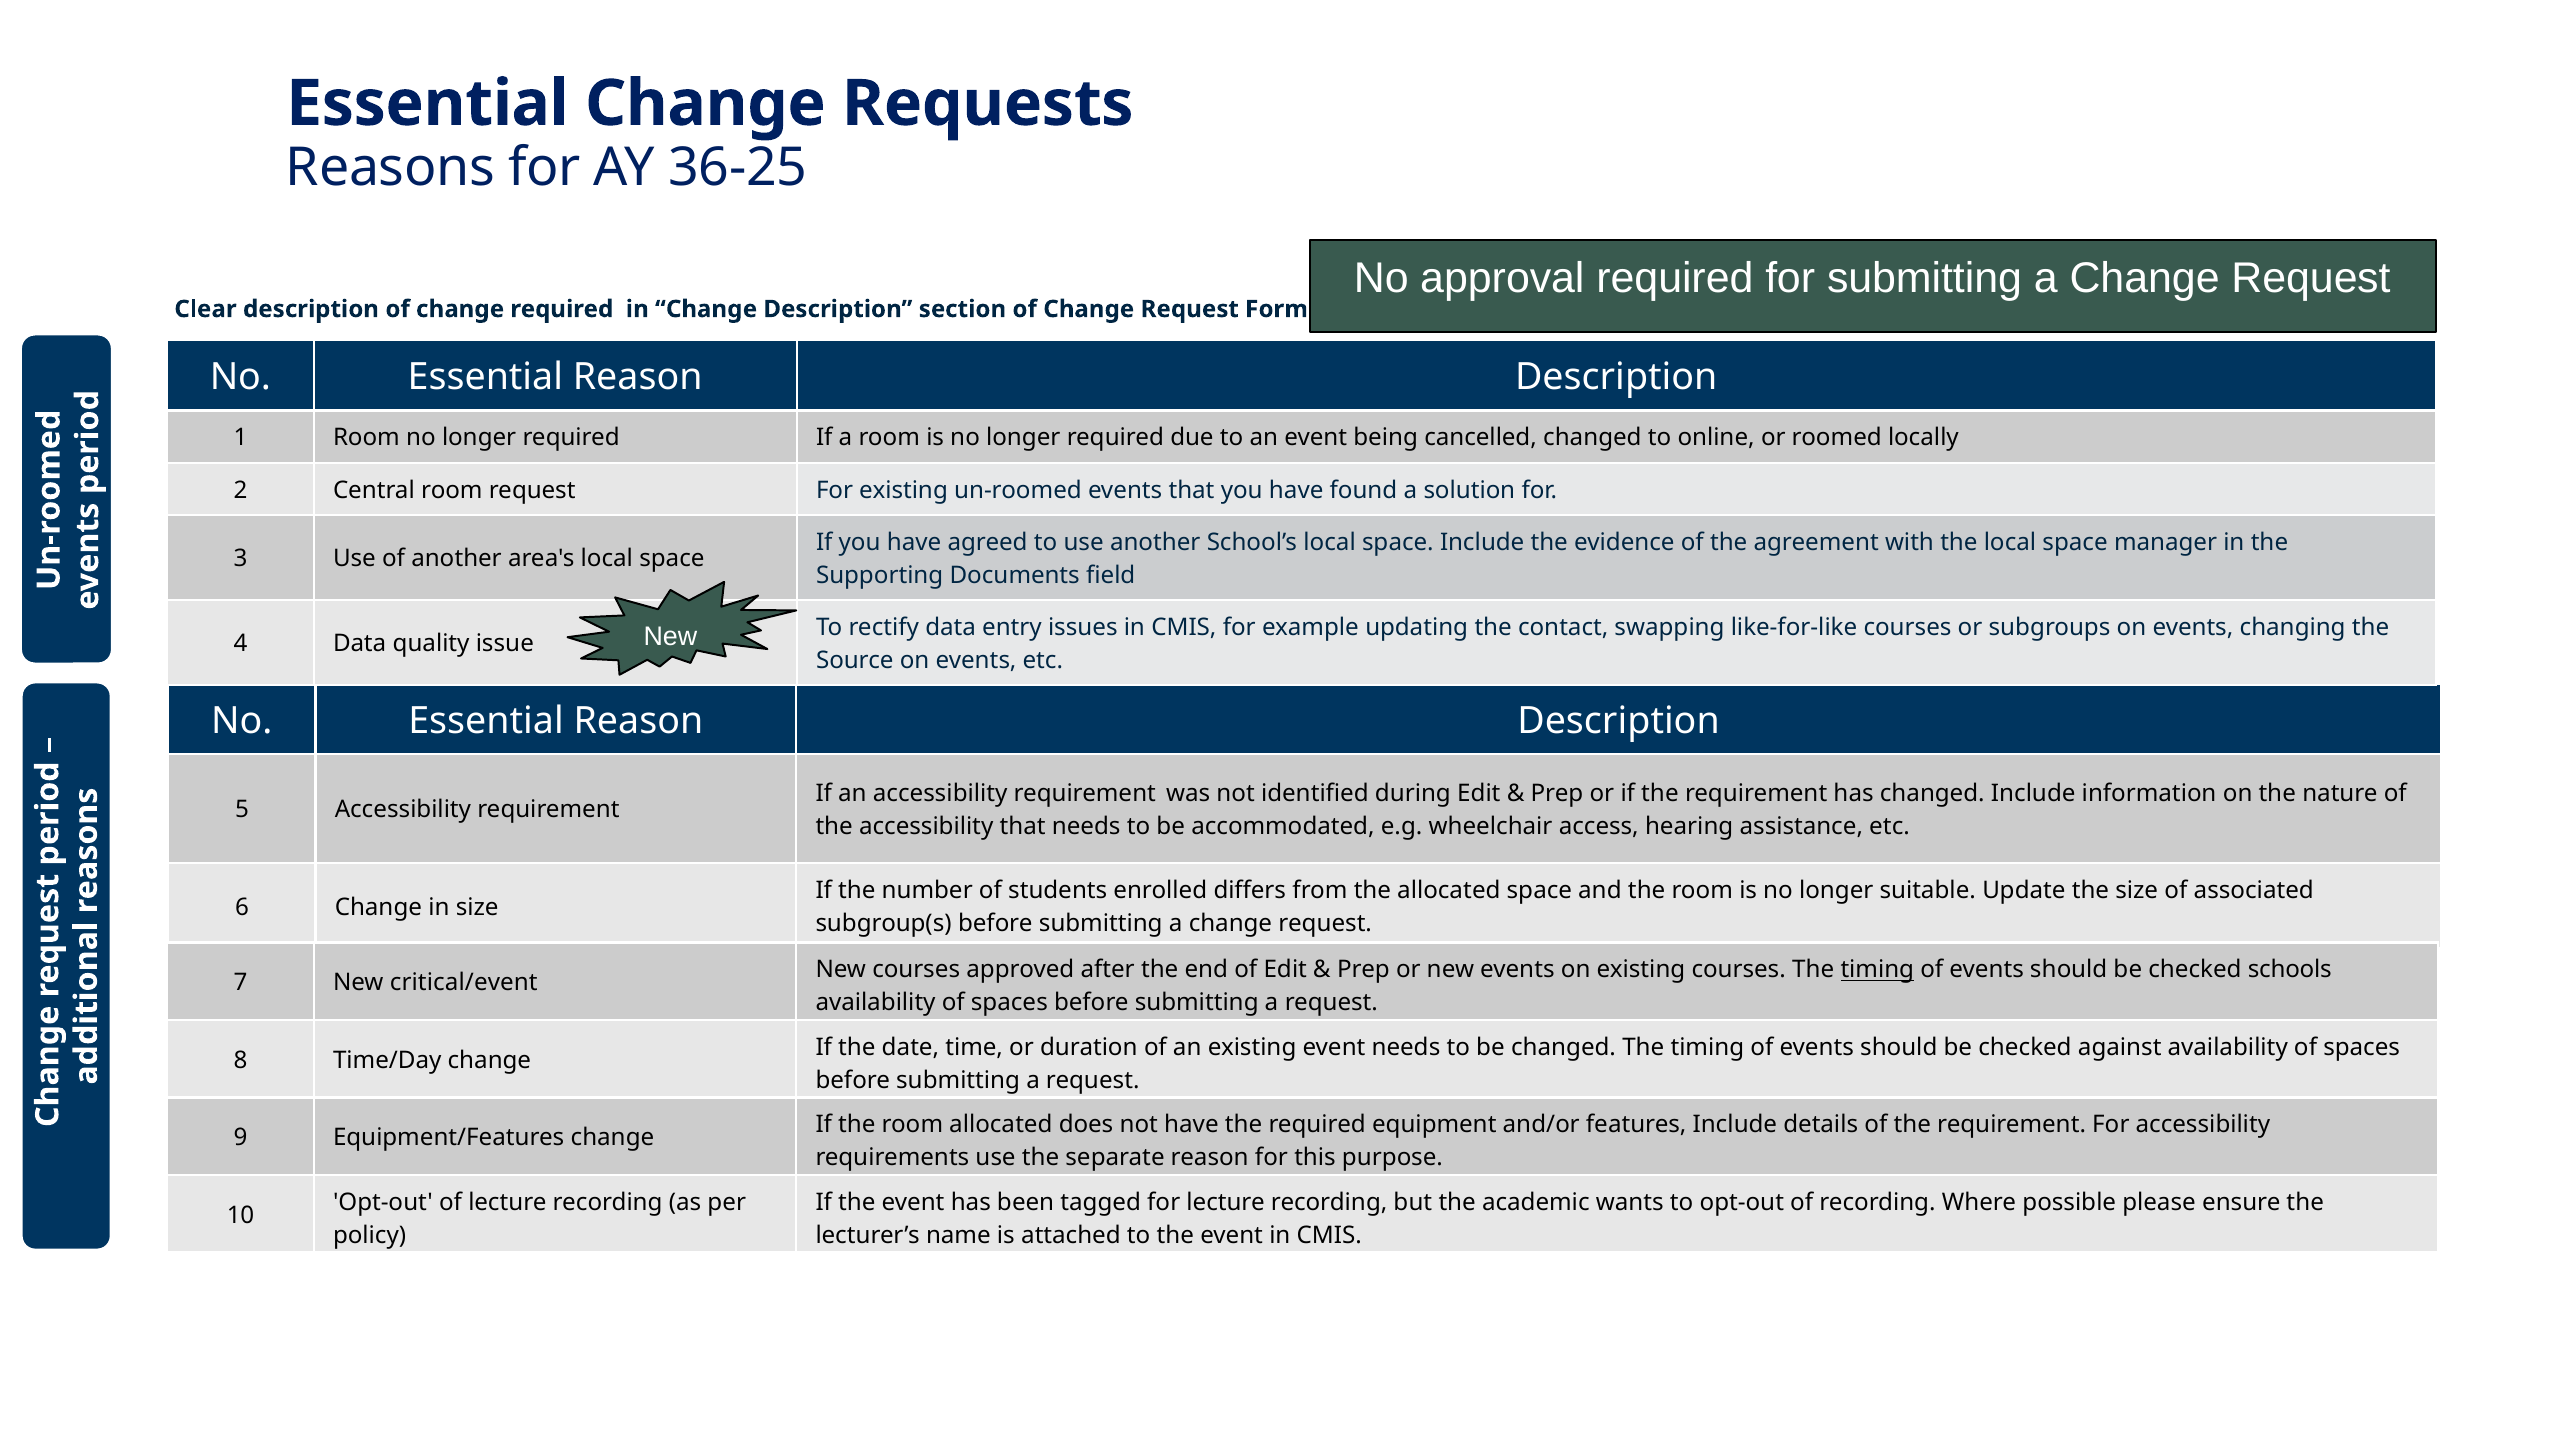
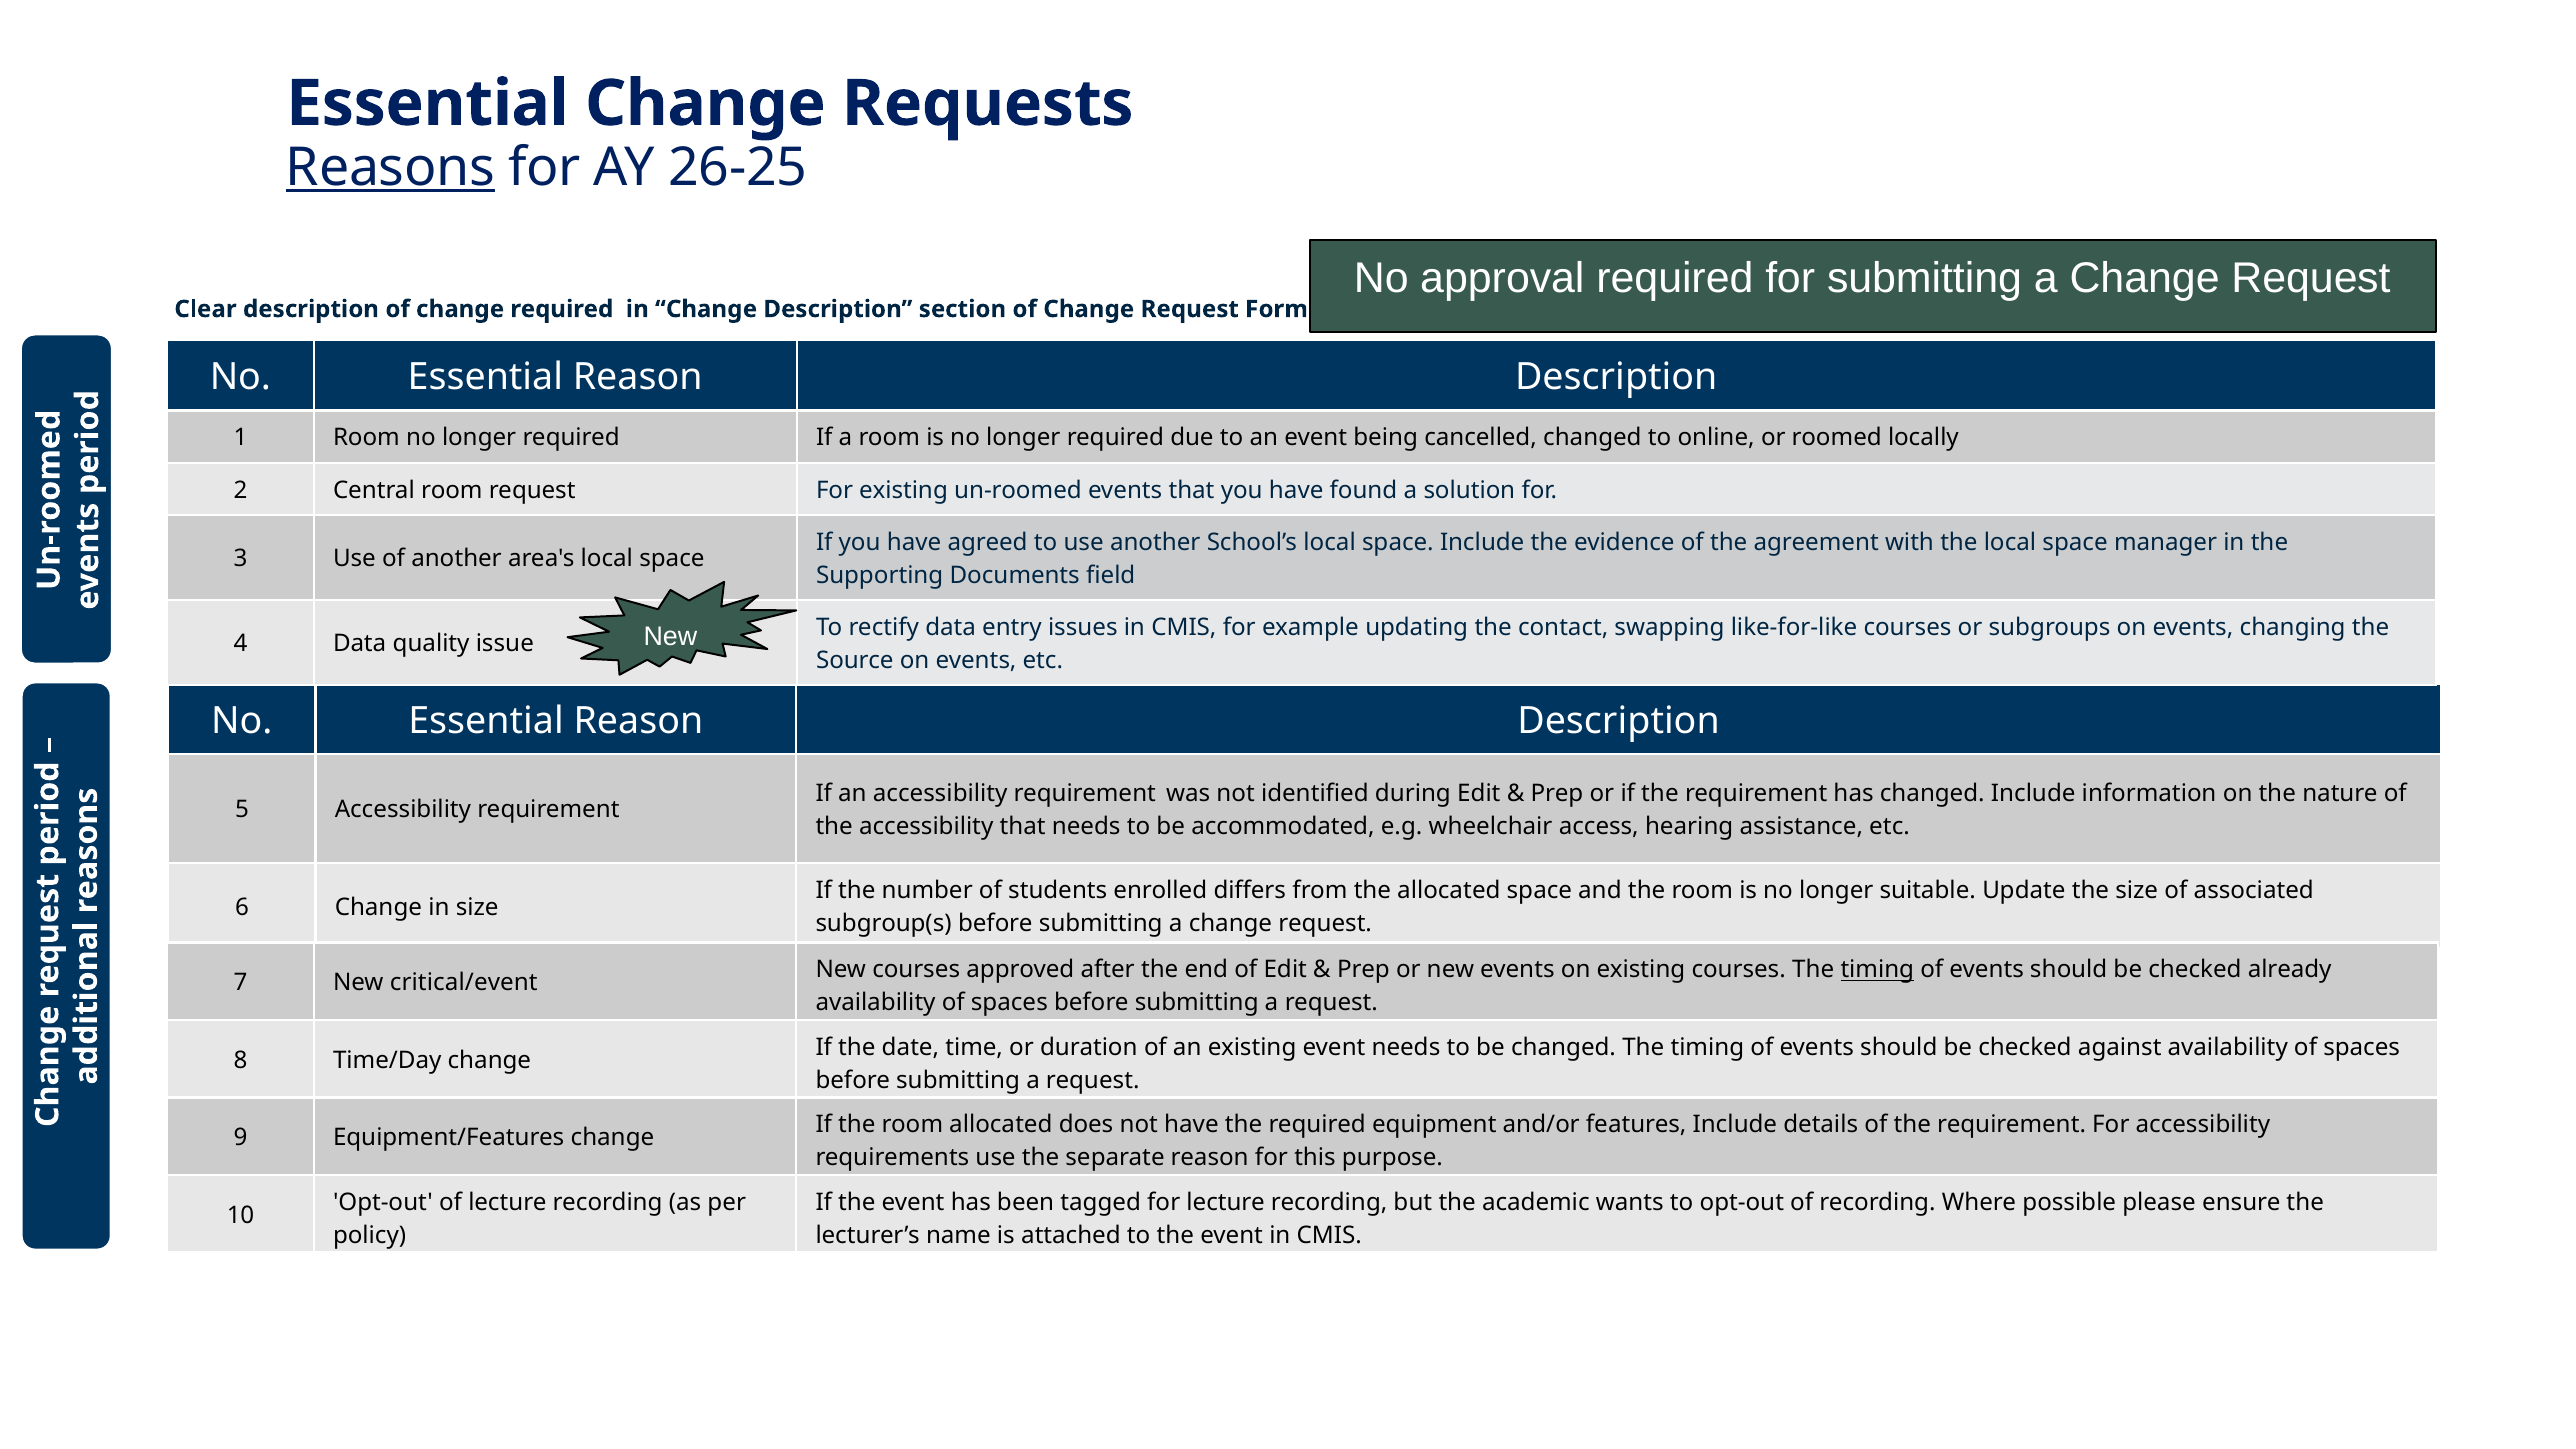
Reasons underline: none -> present
36-25: 36-25 -> 26-25
schools: schools -> already
